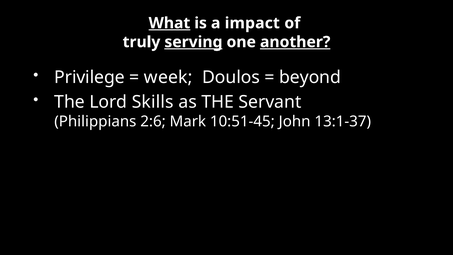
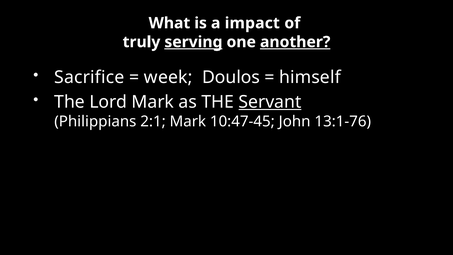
What underline: present -> none
Privilege: Privilege -> Sacrifice
beyond: beyond -> himself
Lord Skills: Skills -> Mark
Servant underline: none -> present
2:6: 2:6 -> 2:1
10:51-45: 10:51-45 -> 10:47-45
13:1-37: 13:1-37 -> 13:1-76
